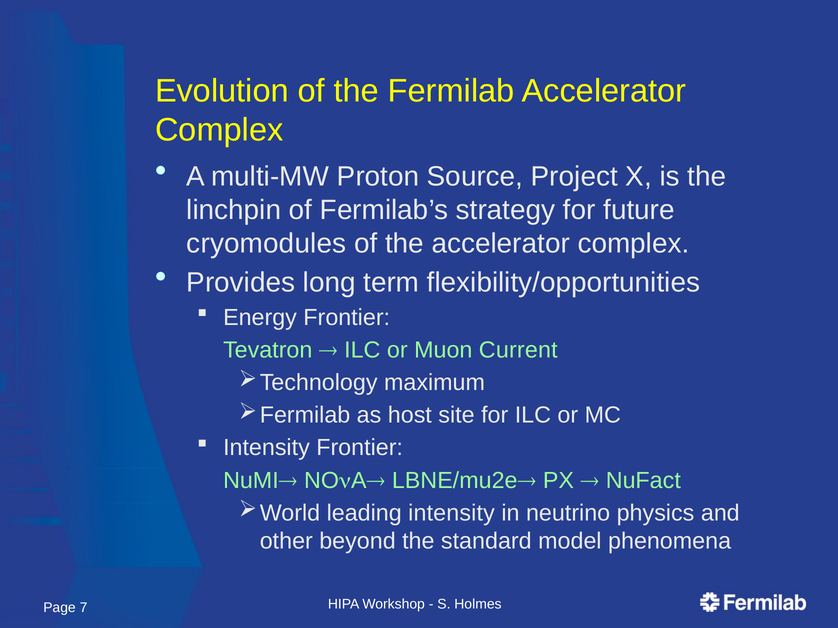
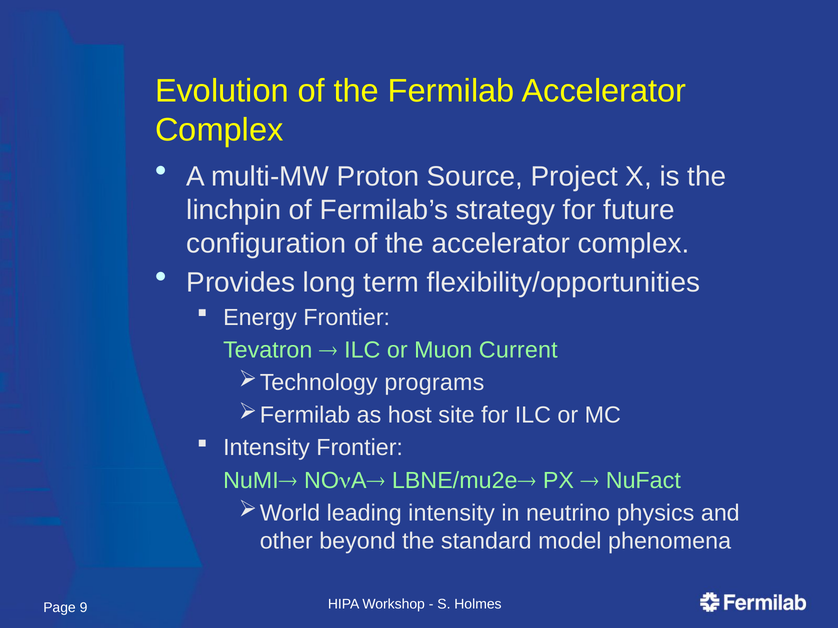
cryomodules: cryomodules -> configuration
maximum: maximum -> programs
7: 7 -> 9
